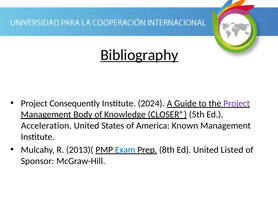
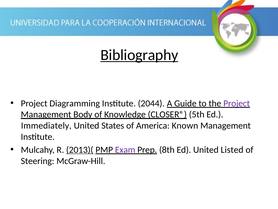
Consequently: Consequently -> Diagramming
2024: 2024 -> 2044
Acceleration: Acceleration -> Immediately
2013)( underline: none -> present
Exam colour: blue -> purple
Sponsor: Sponsor -> Steering
